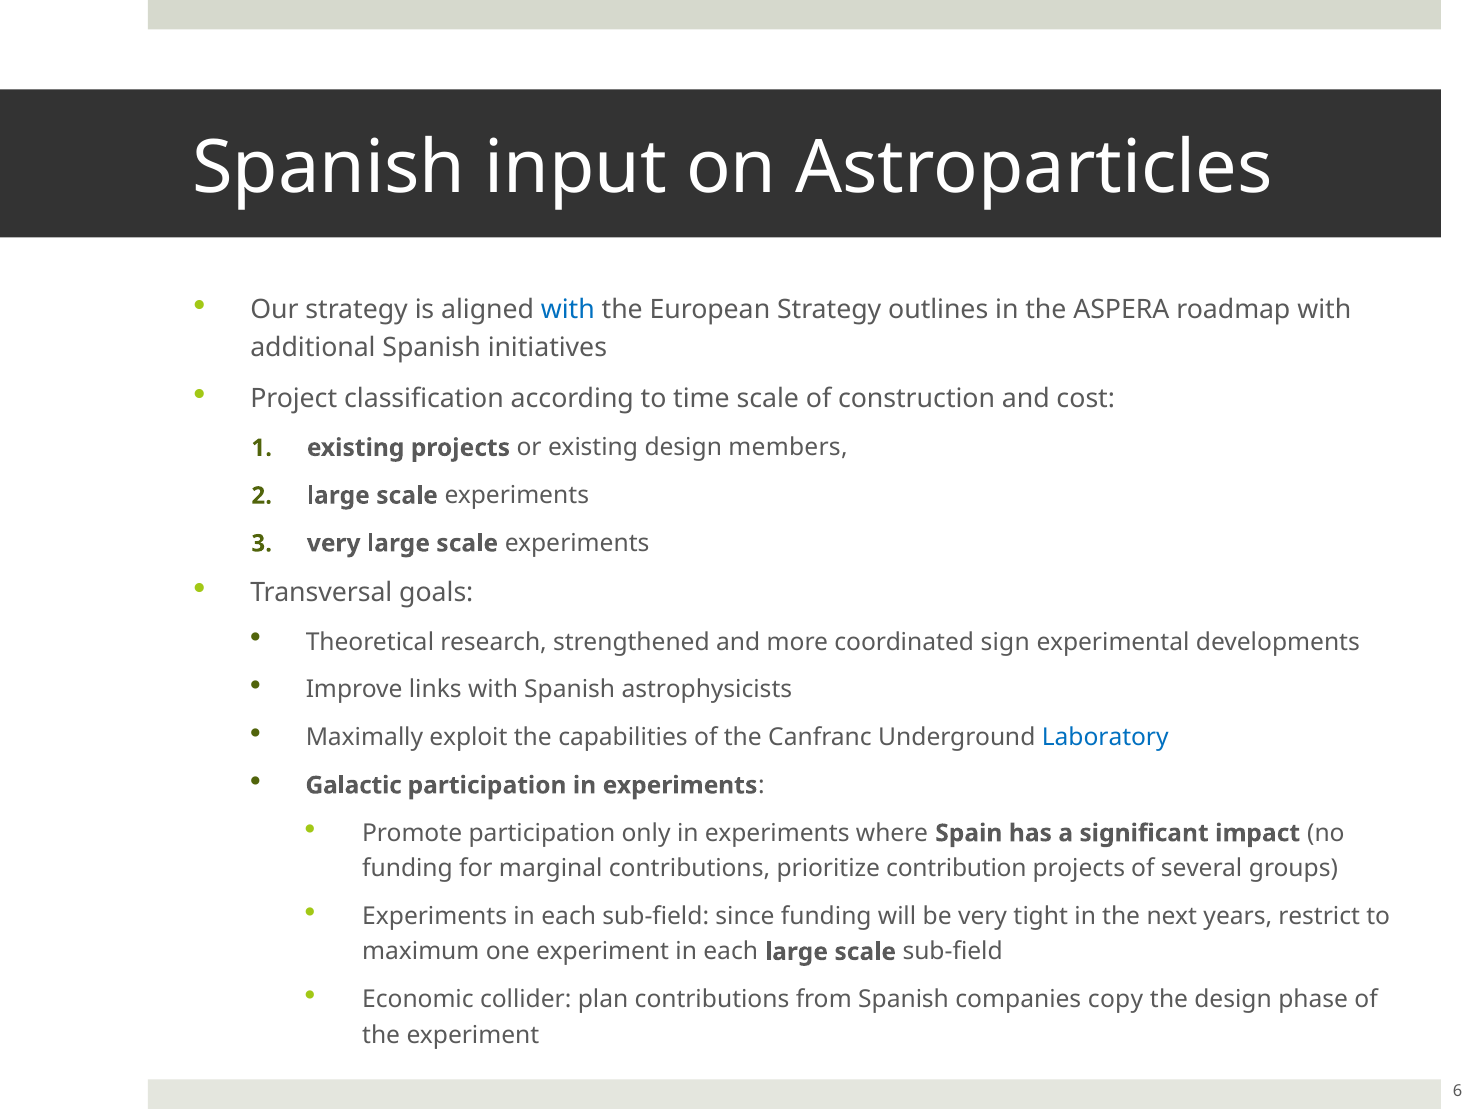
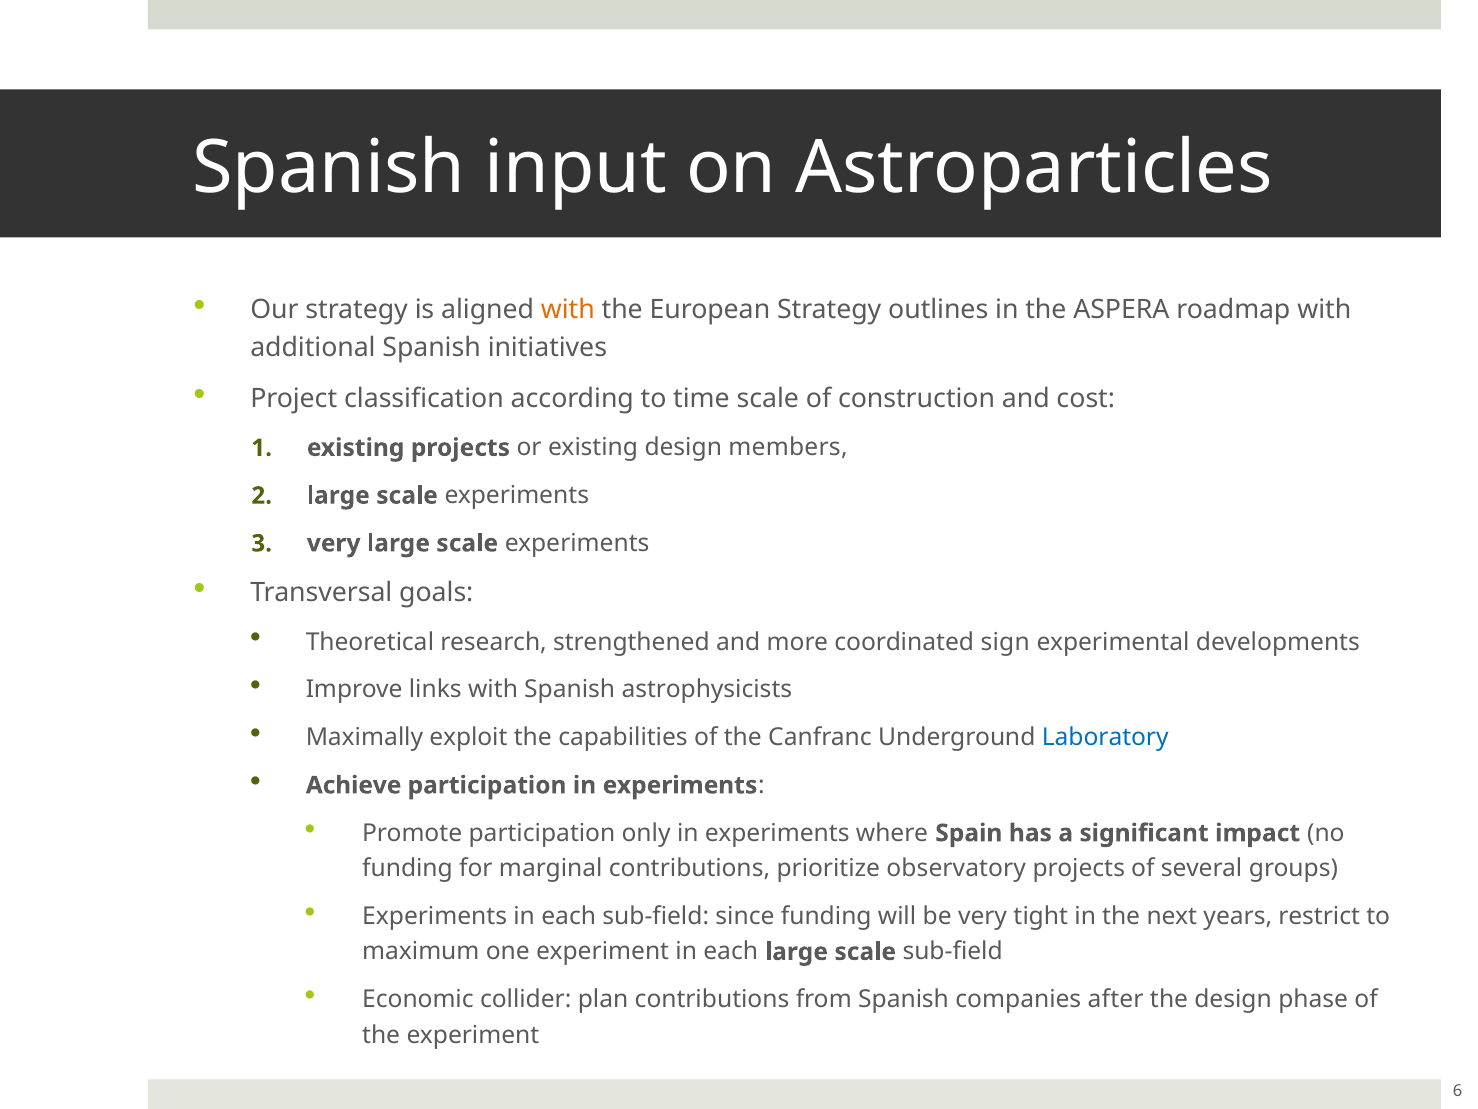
with at (568, 309) colour: blue -> orange
Galactic: Galactic -> Achieve
contribution: contribution -> observatory
copy: copy -> after
